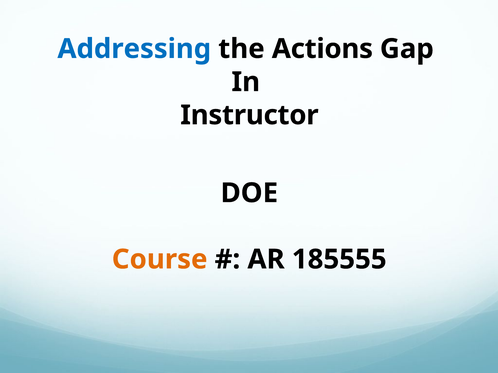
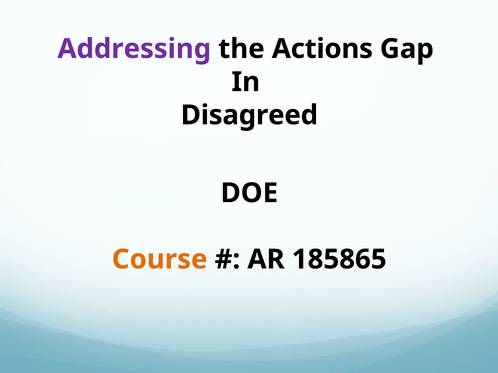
Addressing colour: blue -> purple
Instructor: Instructor -> Disagreed
185555: 185555 -> 185865
